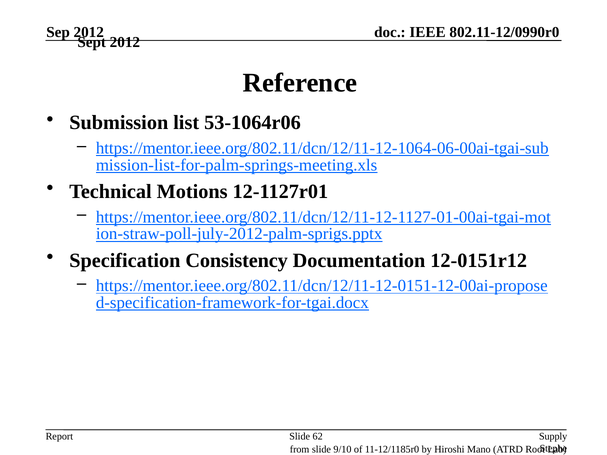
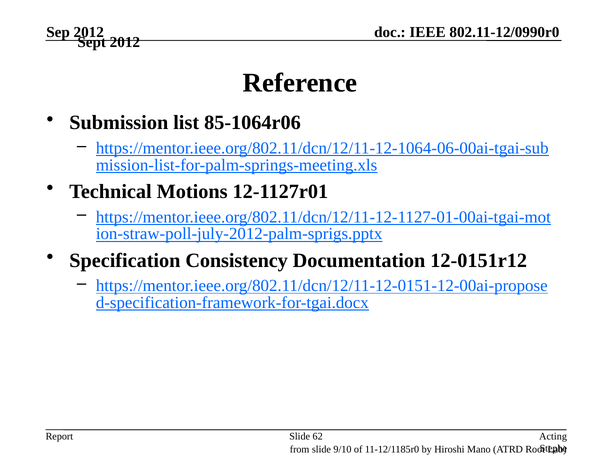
53-1064r06: 53-1064r06 -> 85-1064r06
Supply: Supply -> Acting
